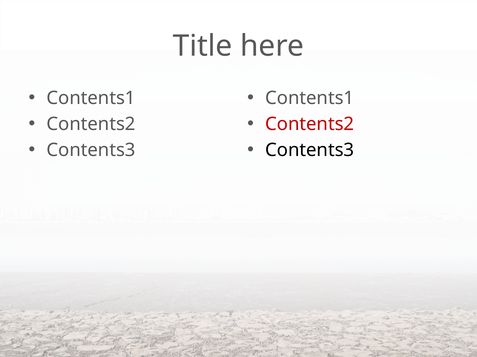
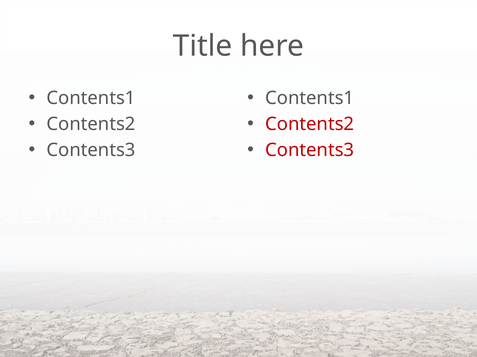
Contents3 at (310, 150) colour: black -> red
